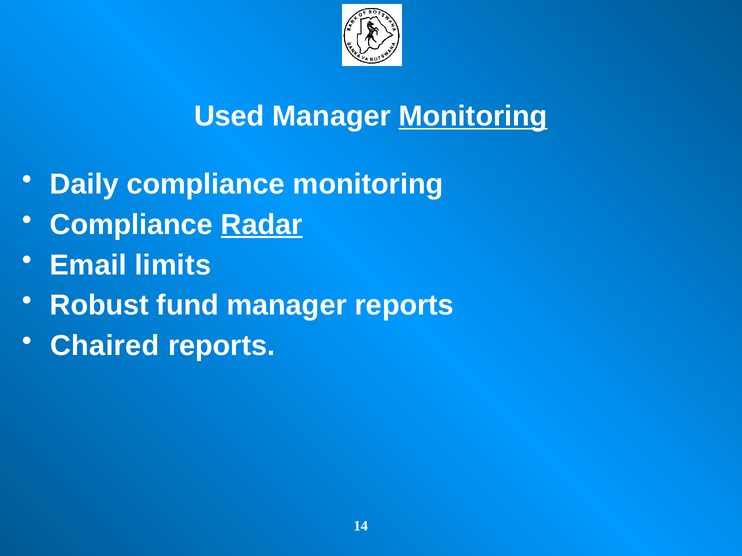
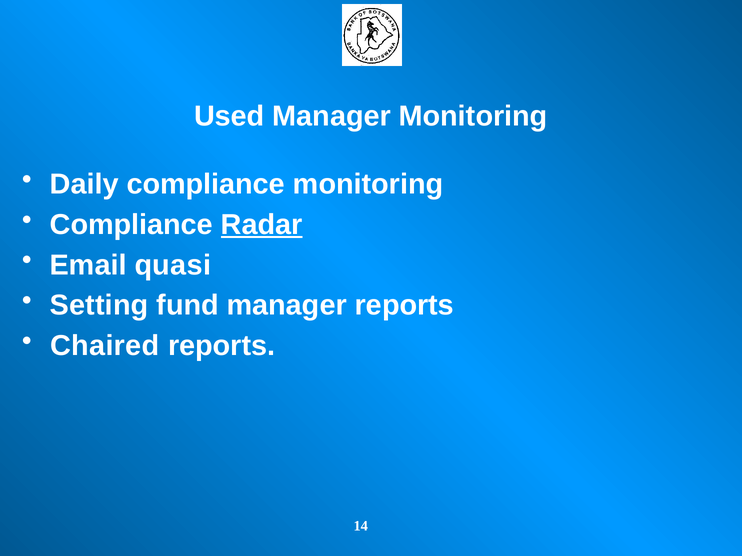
Monitoring at (473, 117) underline: present -> none
limits: limits -> quasi
Robust: Robust -> Setting
